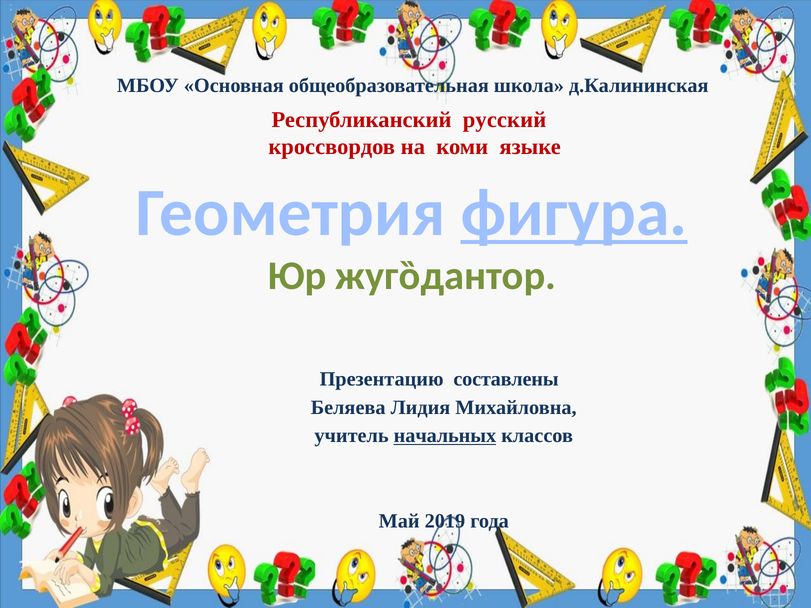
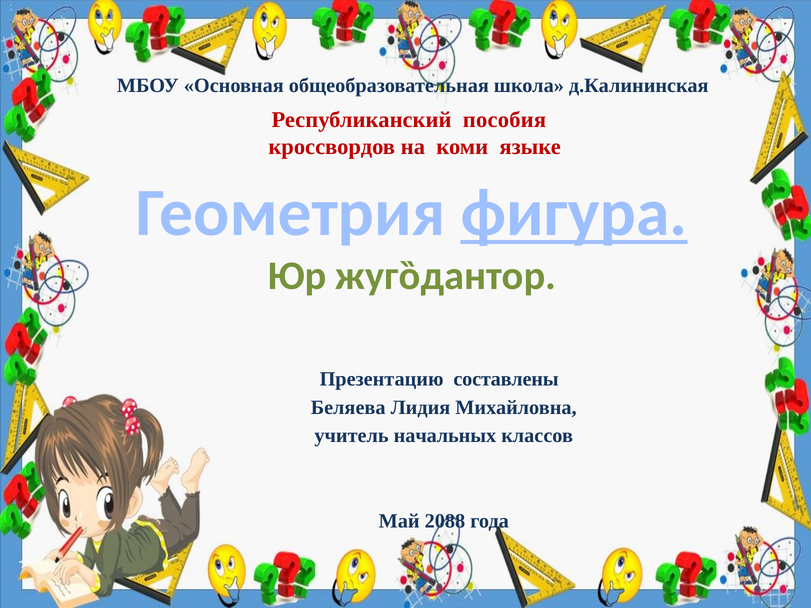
русский: русский -> пособия
начальных underline: present -> none
2019: 2019 -> 2088
